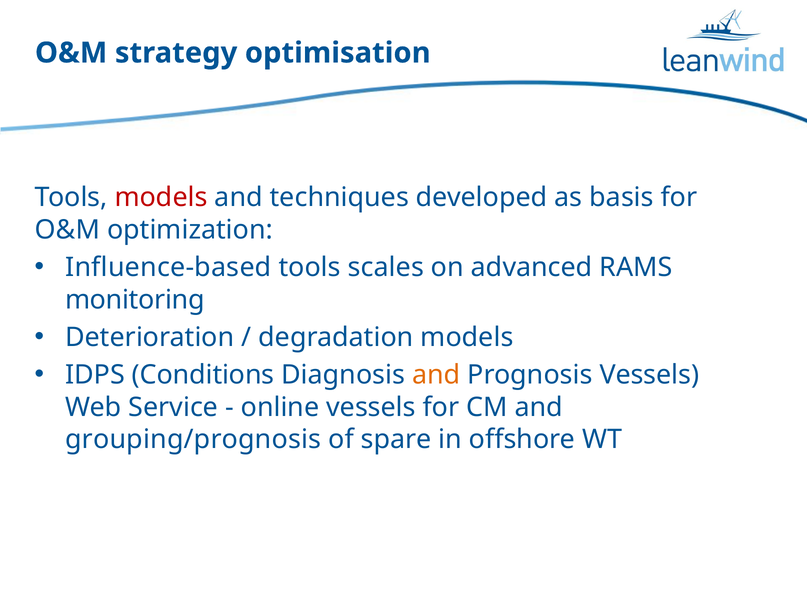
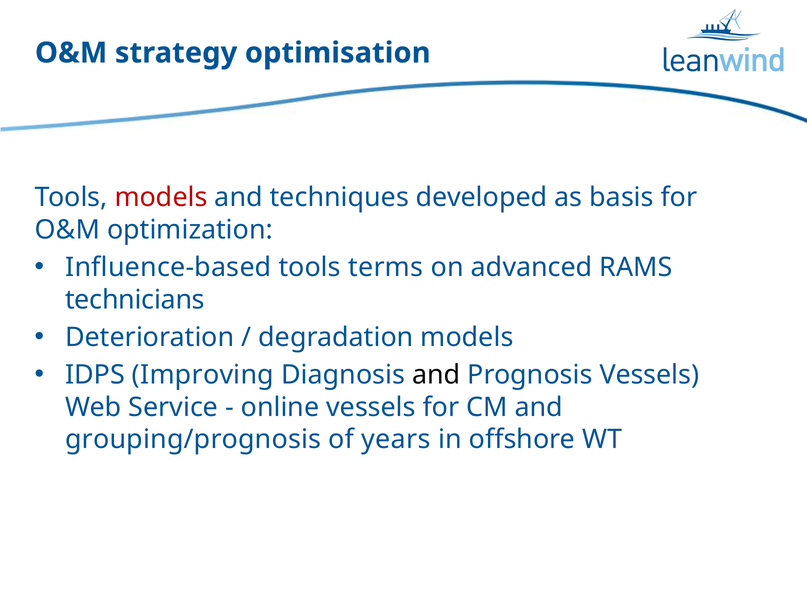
scales: scales -> terms
monitoring: monitoring -> technicians
Conditions: Conditions -> Improving
and at (436, 375) colour: orange -> black
spare: spare -> years
